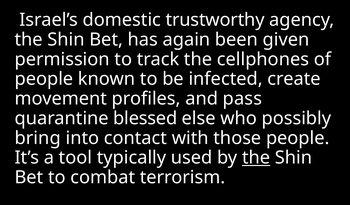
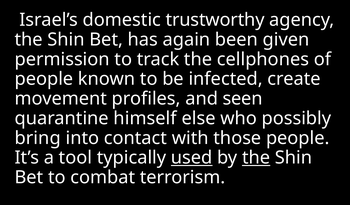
pass: pass -> seen
blessed: blessed -> himself
used underline: none -> present
